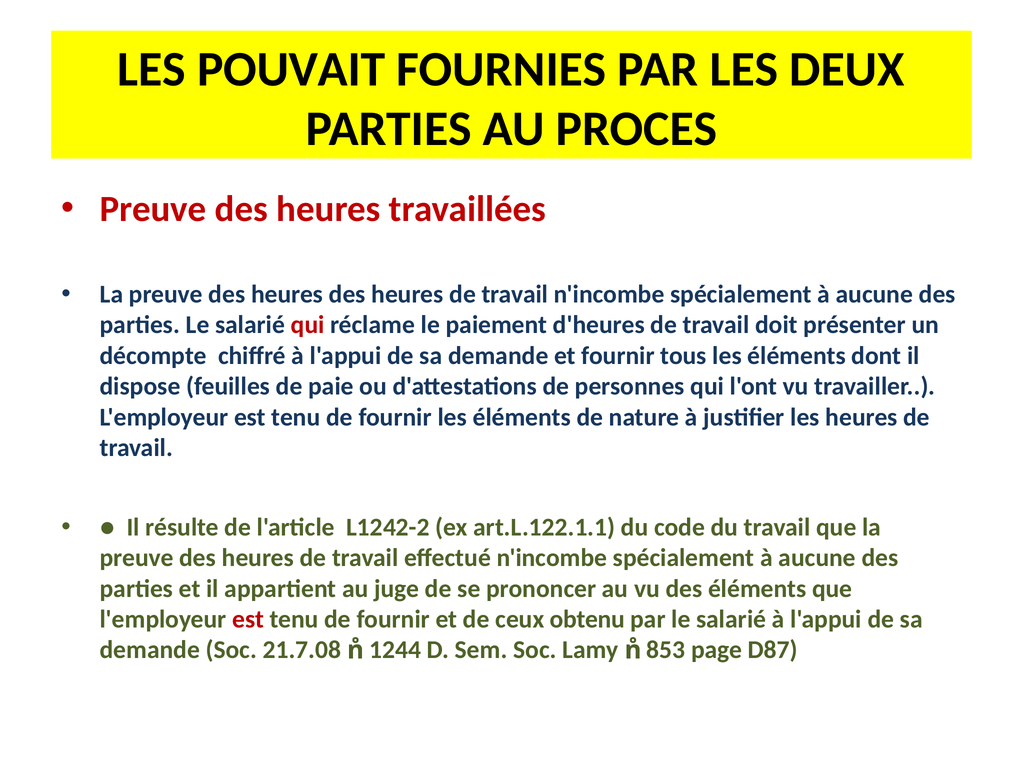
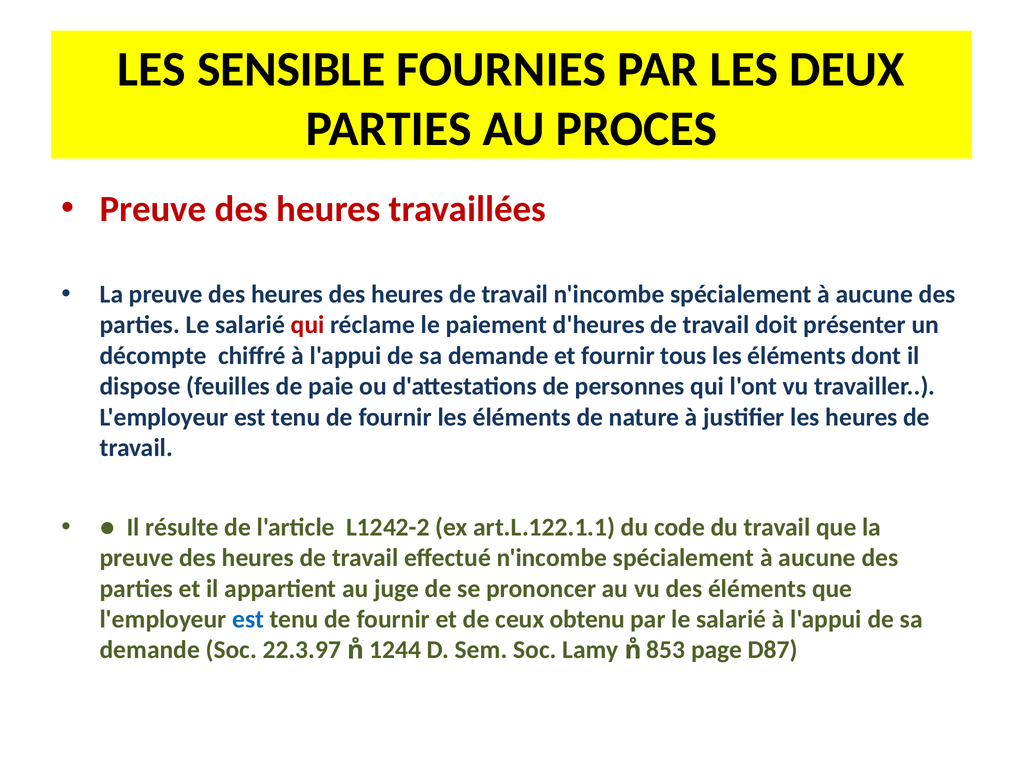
POUVAIT: POUVAIT -> SENSIBLE
est at (248, 620) colour: red -> blue
21.7.08: 21.7.08 -> 22.3.97
